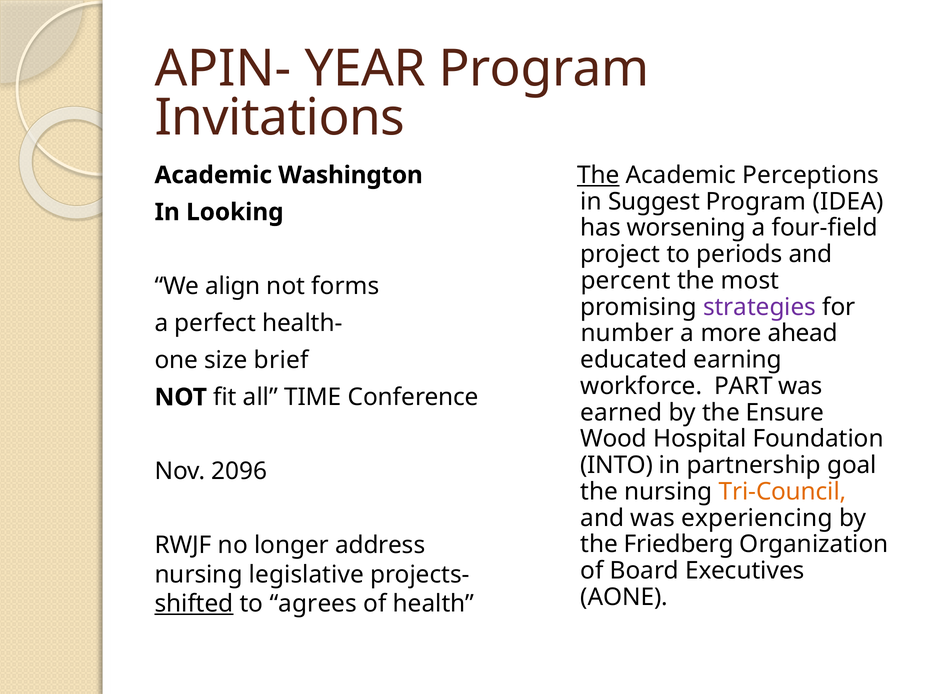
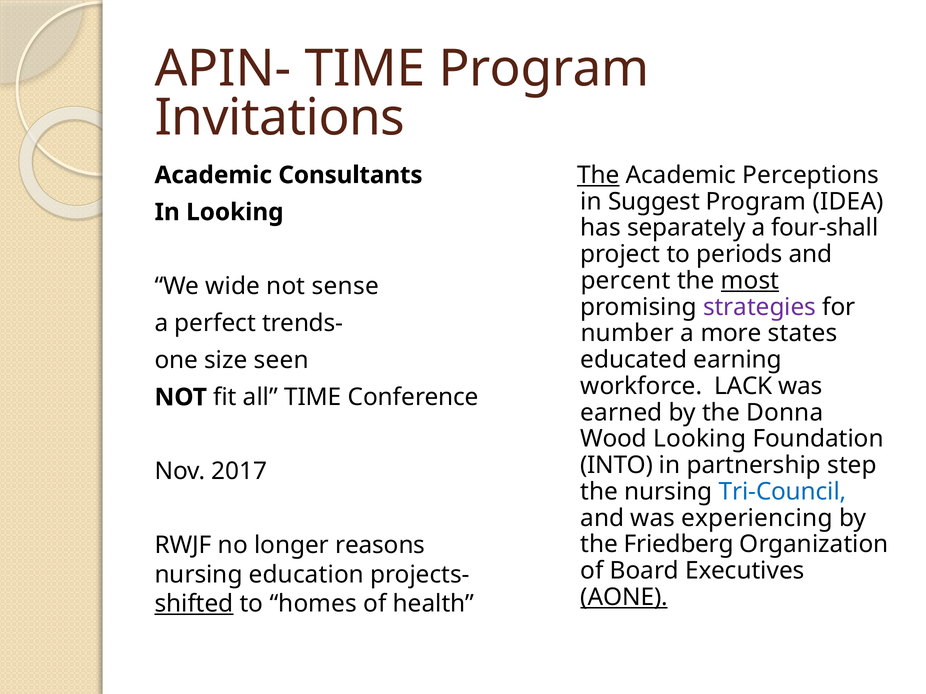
APIN- YEAR: YEAR -> TIME
Washington: Washington -> Consultants
worsening: worsening -> separately
four-field: four-field -> four-shall
most underline: none -> present
align: align -> wide
forms: forms -> sense
health-: health- -> trends-
ahead: ahead -> states
brief: brief -> seen
PART: PART -> LACK
Ensure: Ensure -> Donna
Wood Hospital: Hospital -> Looking
goal: goal -> step
2096: 2096 -> 2017
Tri-Council colour: orange -> blue
address: address -> reasons
legislative: legislative -> education
AONE underline: none -> present
agrees: agrees -> homes
